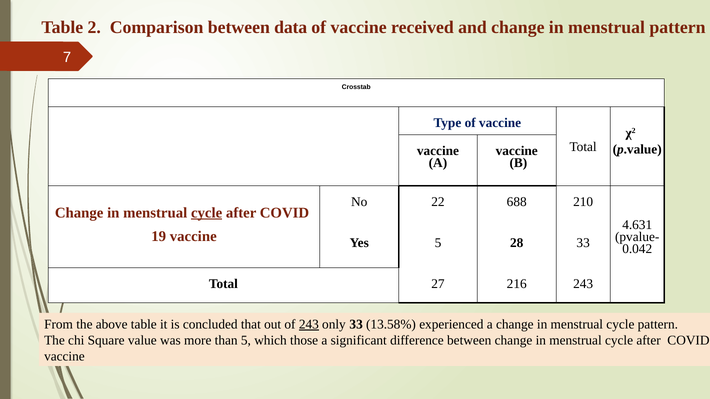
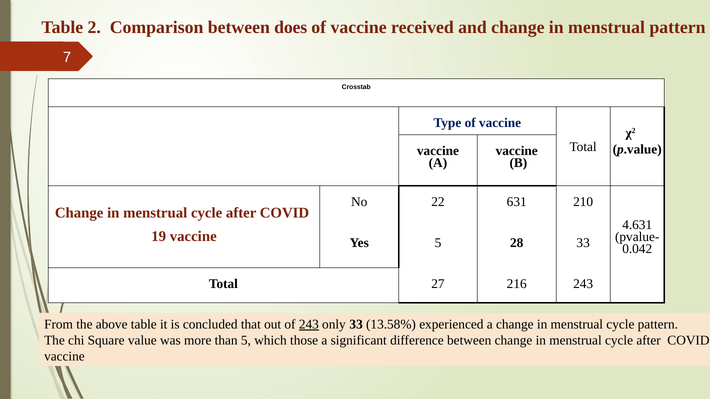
data: data -> does
688: 688 -> 631
cycle at (207, 213) underline: present -> none
